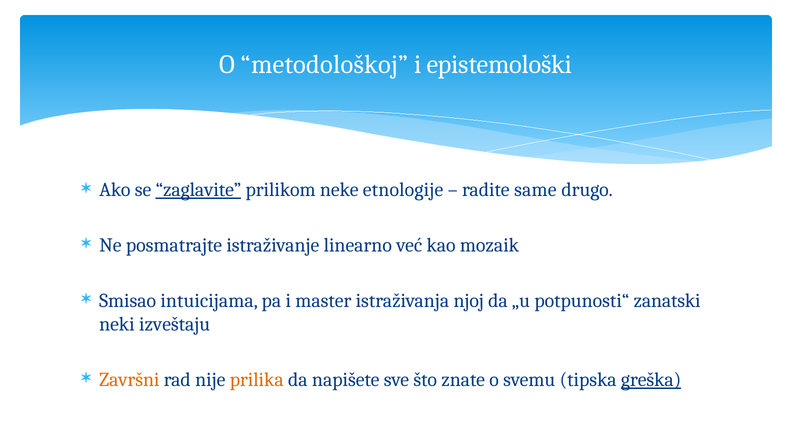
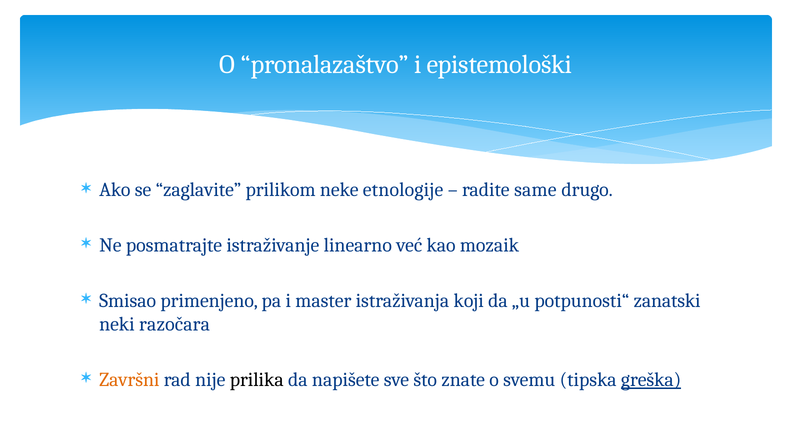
metodološkoj: metodološkoj -> pronalazaštvo
zaglavite underline: present -> none
intuicijama: intuicijama -> primenjeno
njoj: njoj -> koji
izveštaju: izveštaju -> razočara
prilika colour: orange -> black
